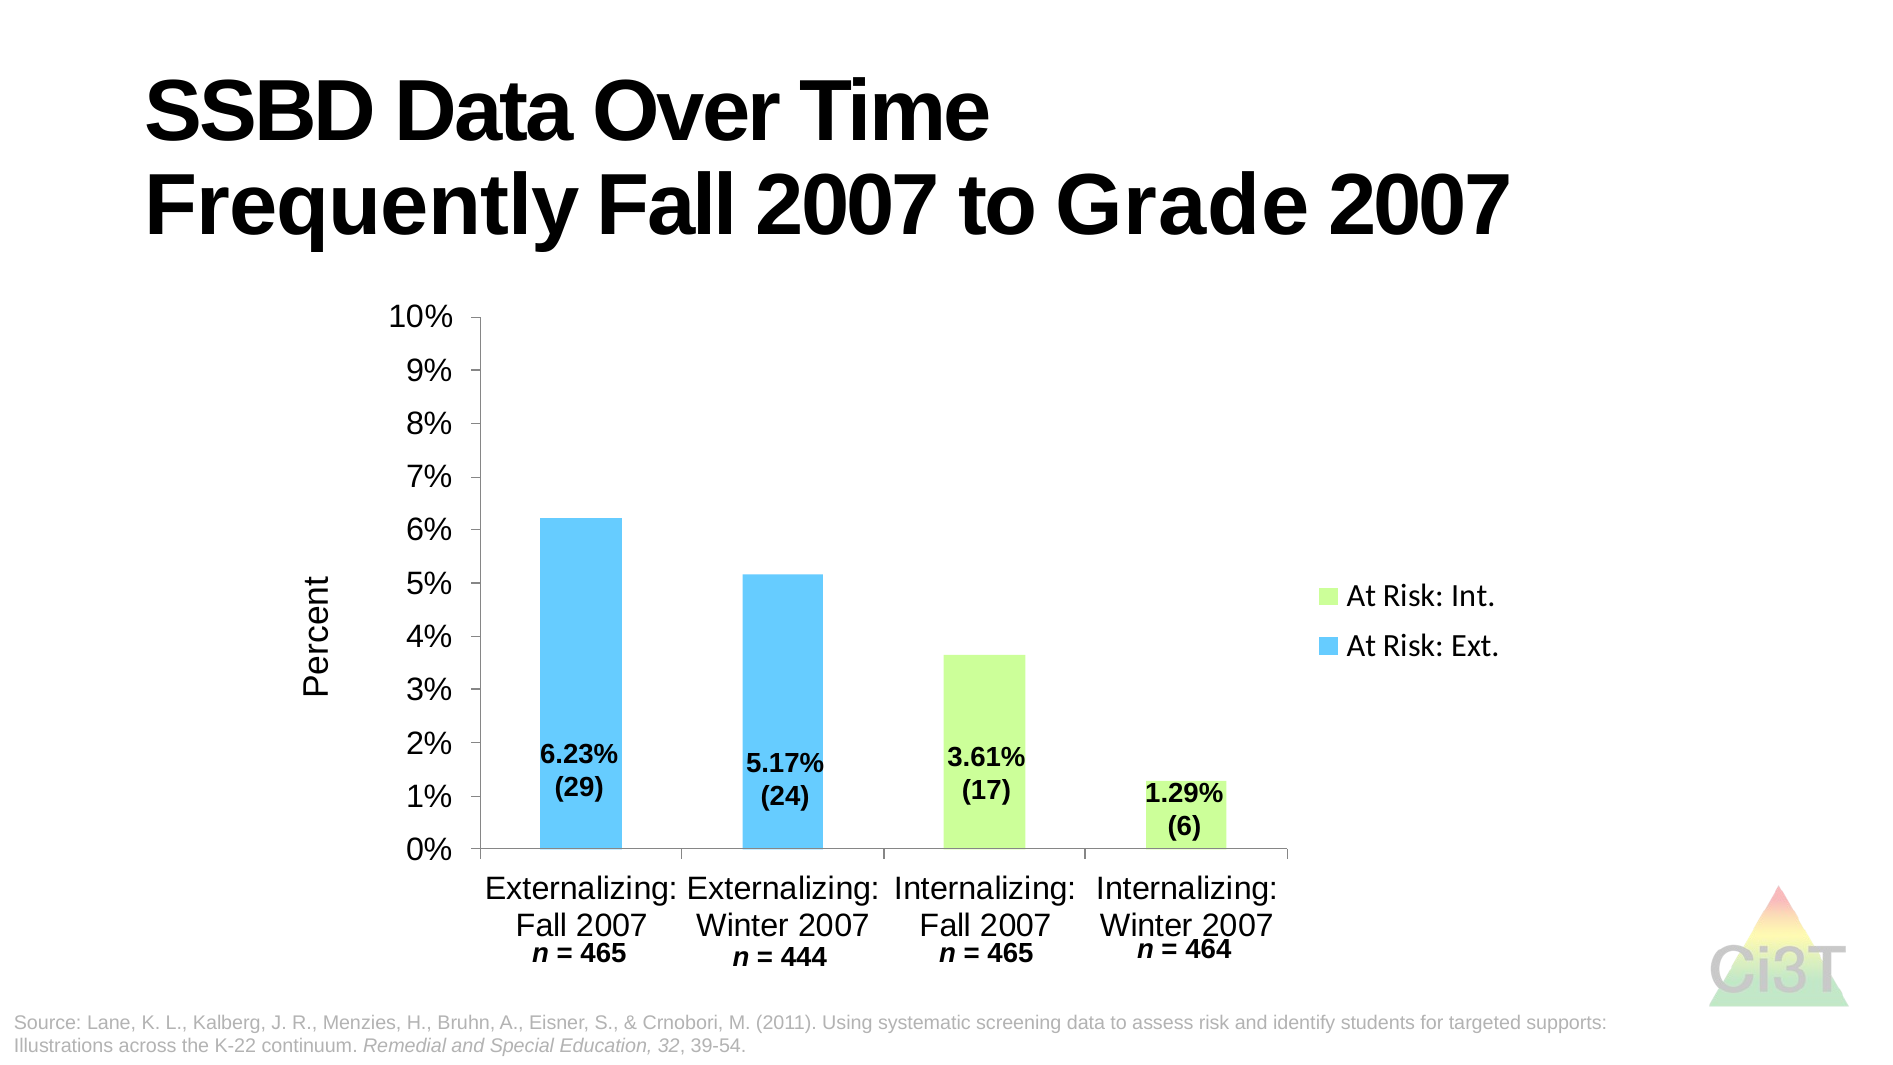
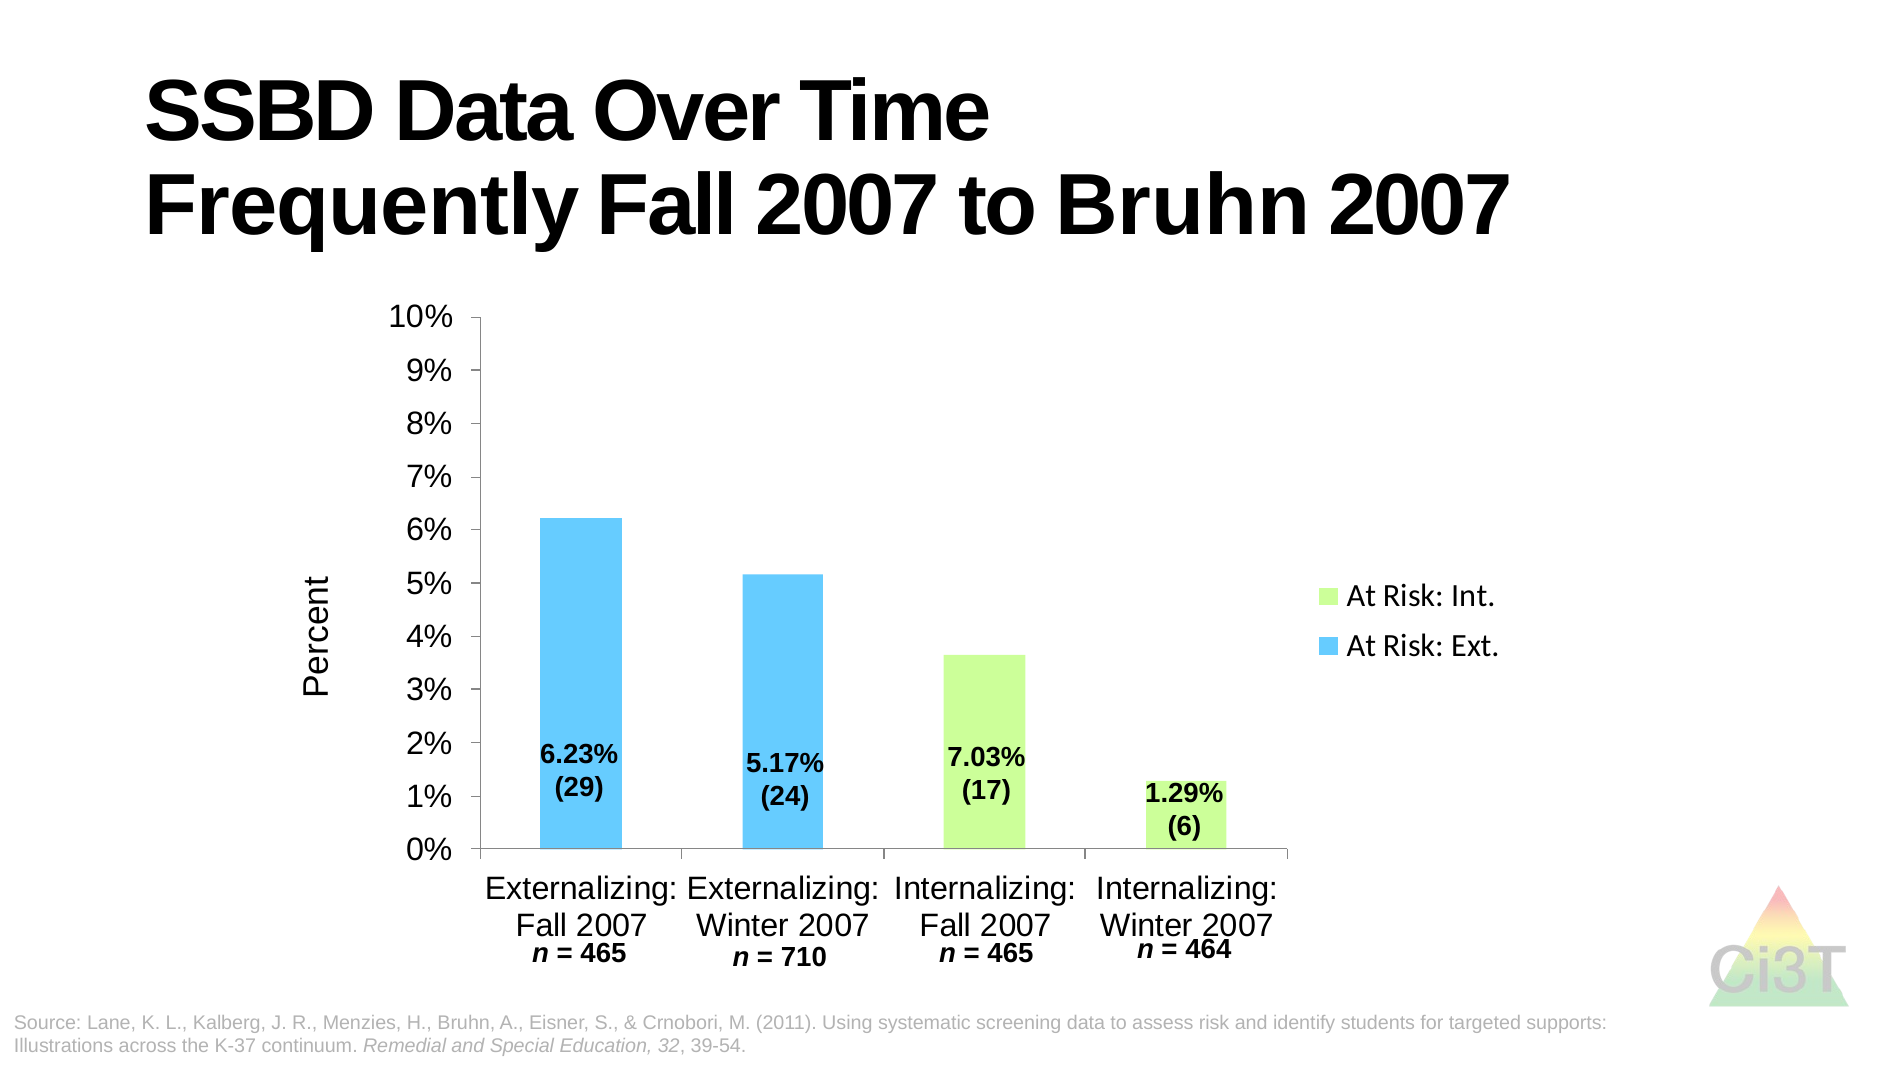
to Grade: Grade -> Bruhn
3.61%: 3.61% -> 7.03%
444: 444 -> 710
K-22: K-22 -> K-37
